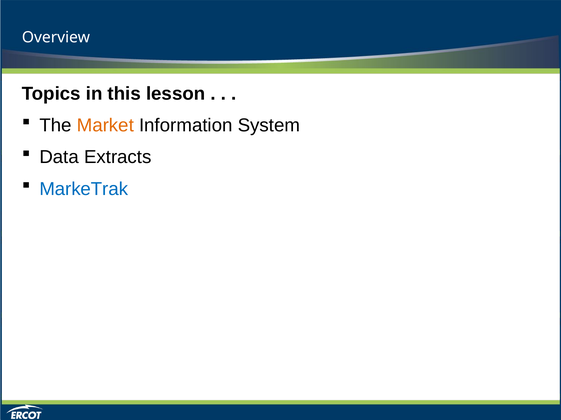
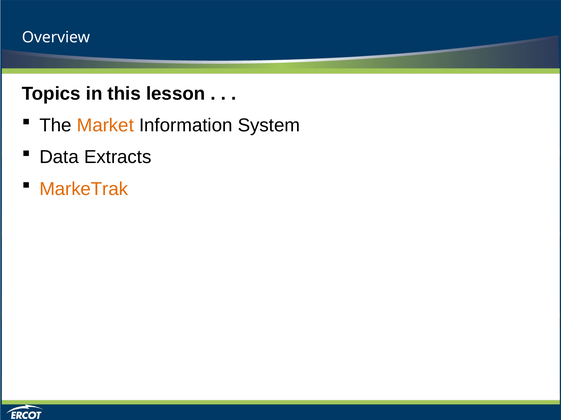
MarkeTrak colour: blue -> orange
